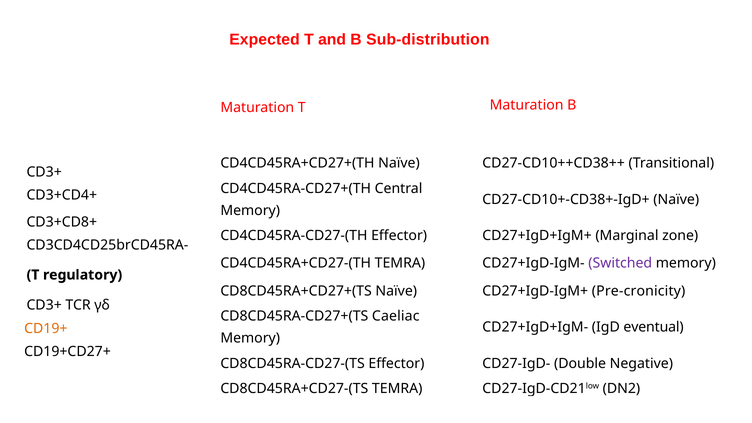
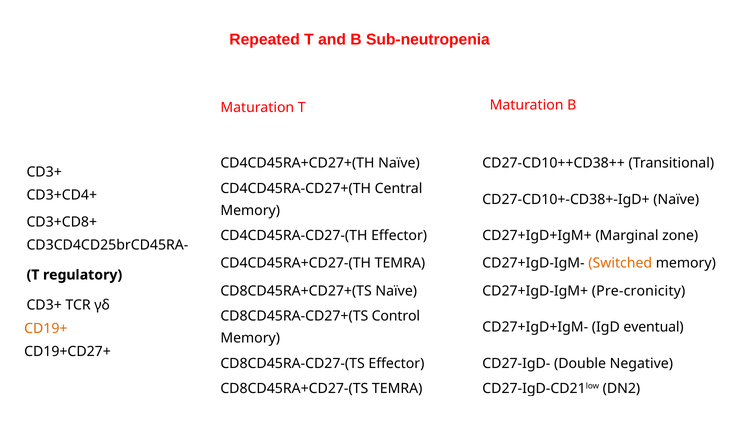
Expected: Expected -> Repeated
Sub-distribution: Sub-distribution -> Sub-neutropenia
Switched colour: purple -> orange
Caeliac: Caeliac -> Control
